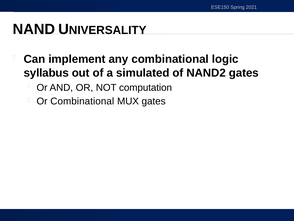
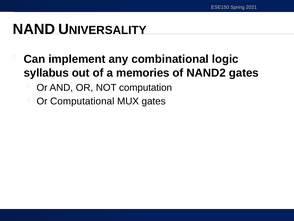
simulated: simulated -> memories
Or Combinational: Combinational -> Computational
